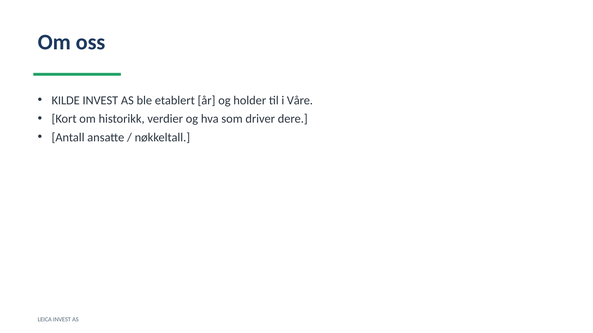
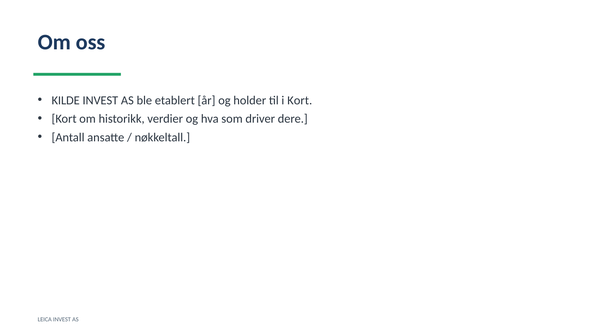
i Våre: Våre -> Kort
